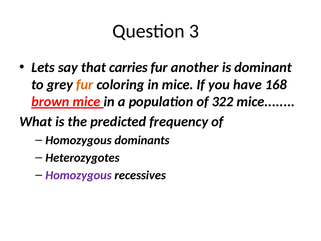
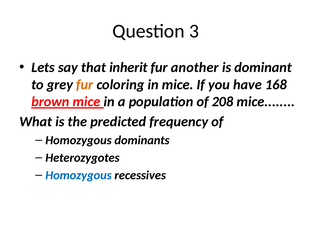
carries: carries -> inherit
322: 322 -> 208
Homozygous at (79, 175) colour: purple -> blue
